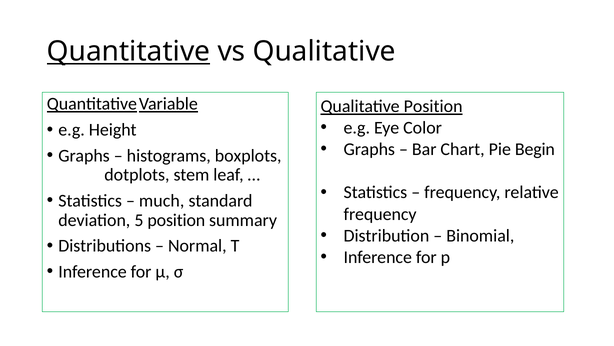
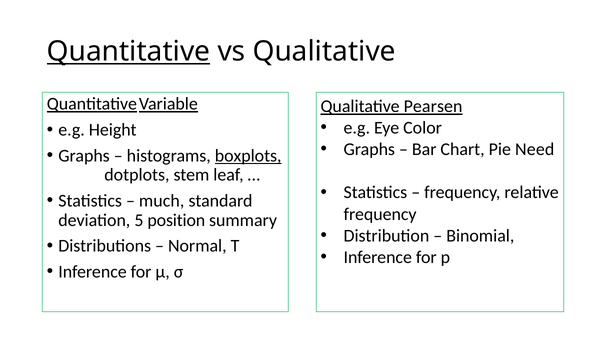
Qualitative Position: Position -> Pearsen
Begin: Begin -> Need
boxplots underline: none -> present
